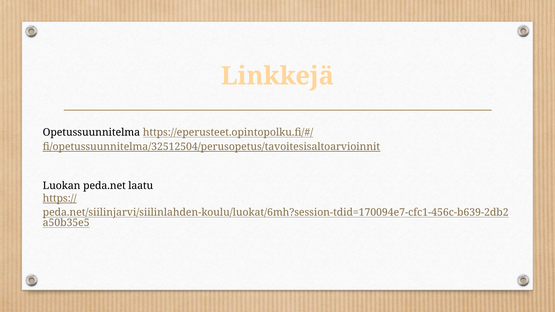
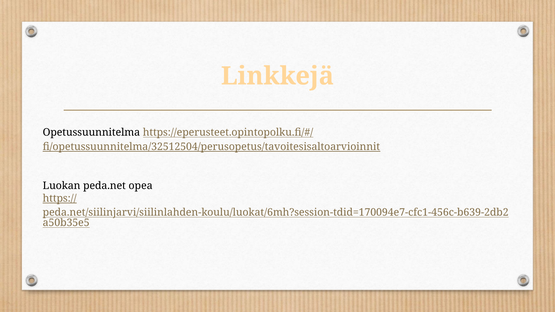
laatu: laatu -> opea
